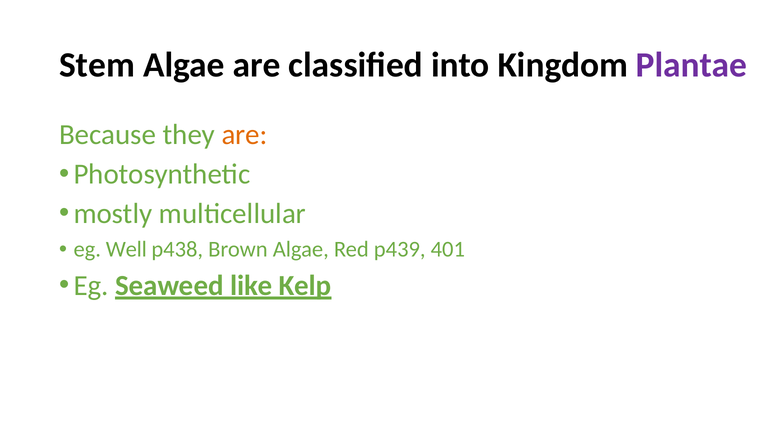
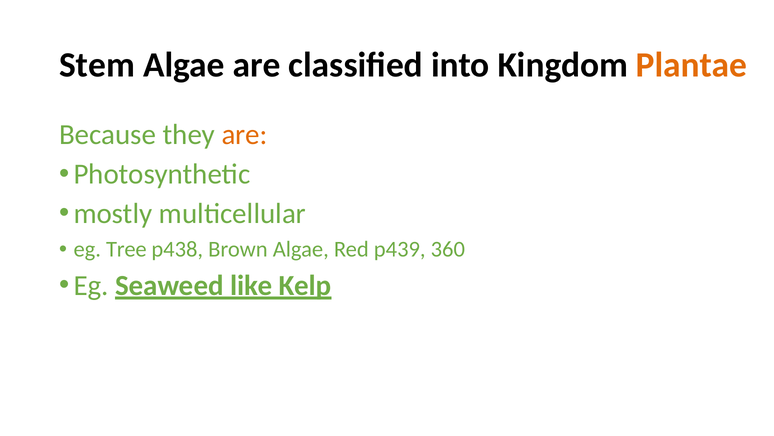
Plantae colour: purple -> orange
Well: Well -> Tree
401: 401 -> 360
